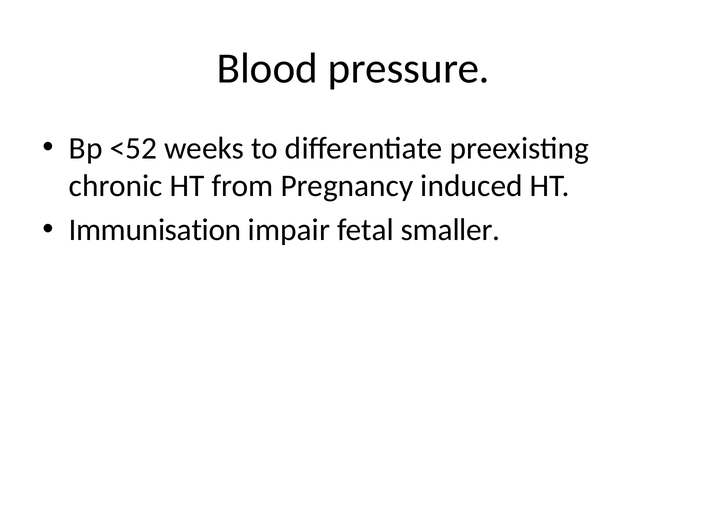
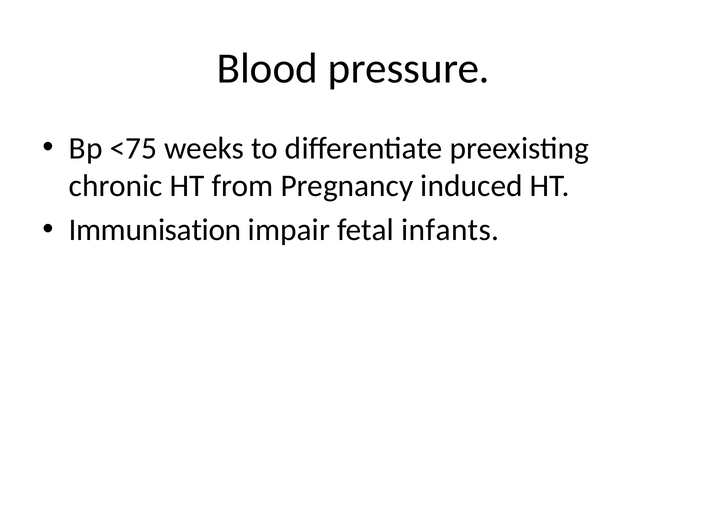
<52: <52 -> <75
smaller: smaller -> infants
